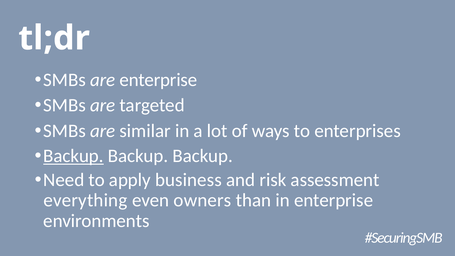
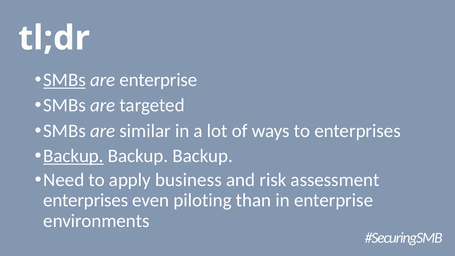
SMBs at (65, 80) underline: none -> present
everything at (85, 200): everything -> enterprises
owners: owners -> piloting
